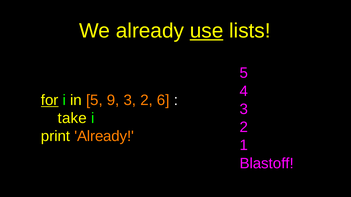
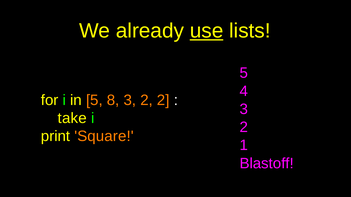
for underline: present -> none
9: 9 -> 8
2 6: 6 -> 2
print Already: Already -> Square
